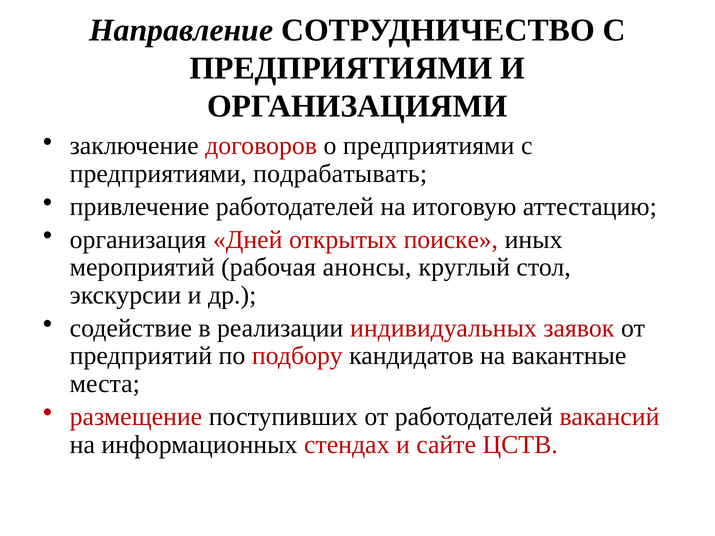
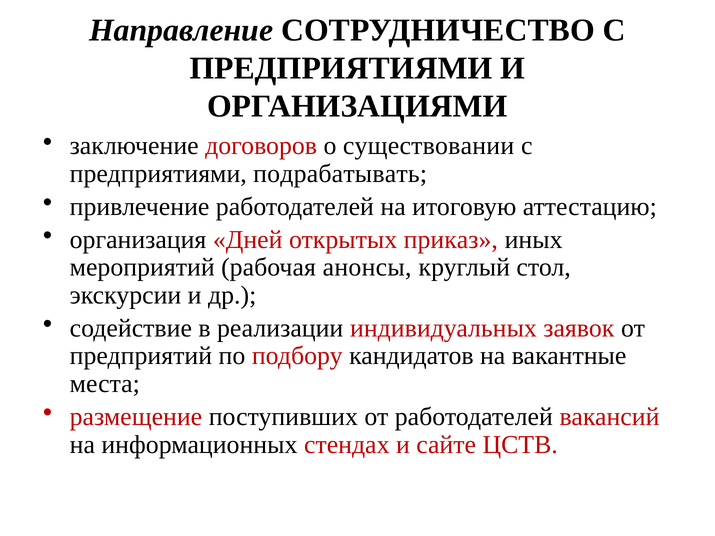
о предприятиями: предприятиями -> существовании
поиске: поиске -> приказ
